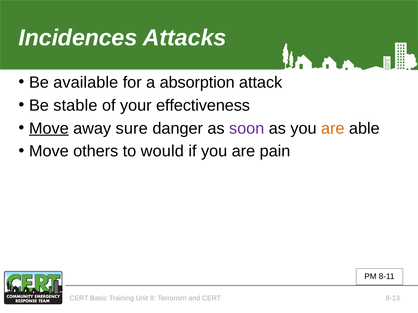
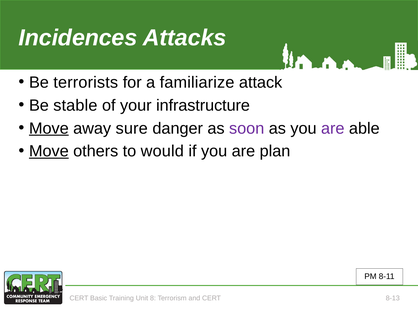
available: available -> terrorists
absorption: absorption -> familiarize
effectiveness: effectiveness -> infrastructure
are at (333, 129) colour: orange -> purple
Move at (49, 152) underline: none -> present
pain: pain -> plan
